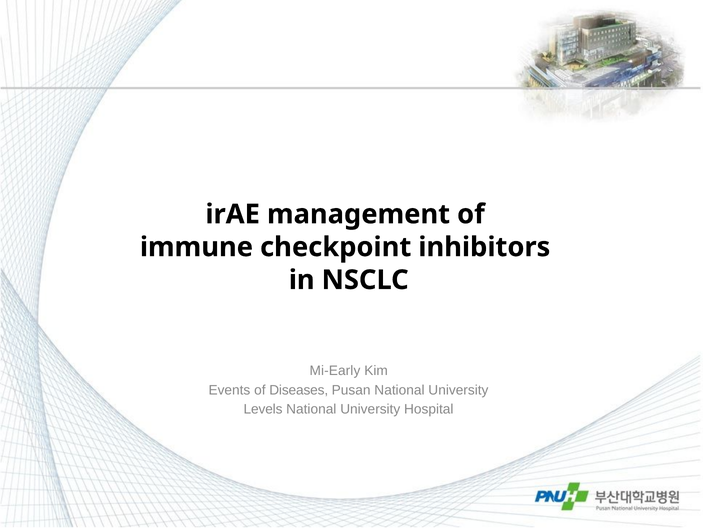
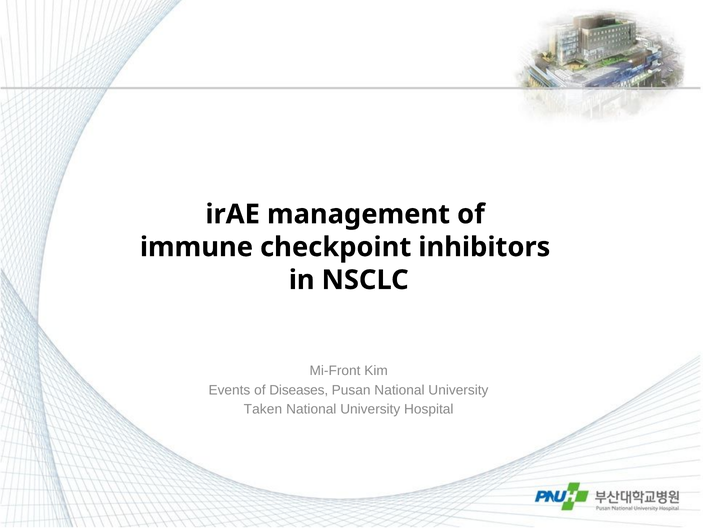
Mi-Early: Mi-Early -> Mi-Front
Levels: Levels -> Taken
